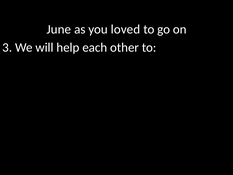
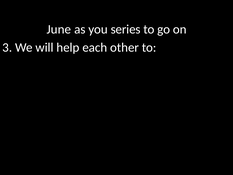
loved: loved -> series
